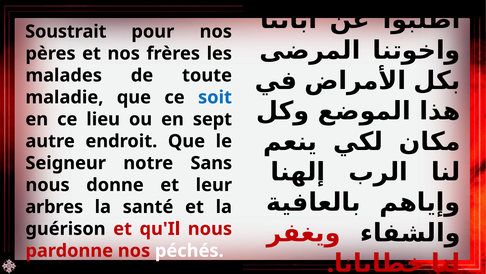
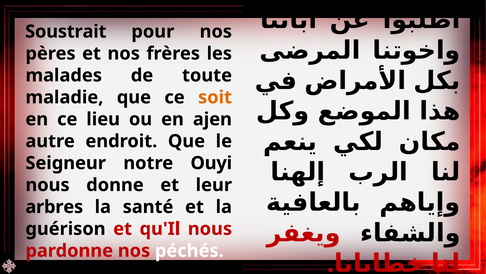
soit colour: blue -> orange
sept: sept -> ajen
Sans: Sans -> Ouyi
